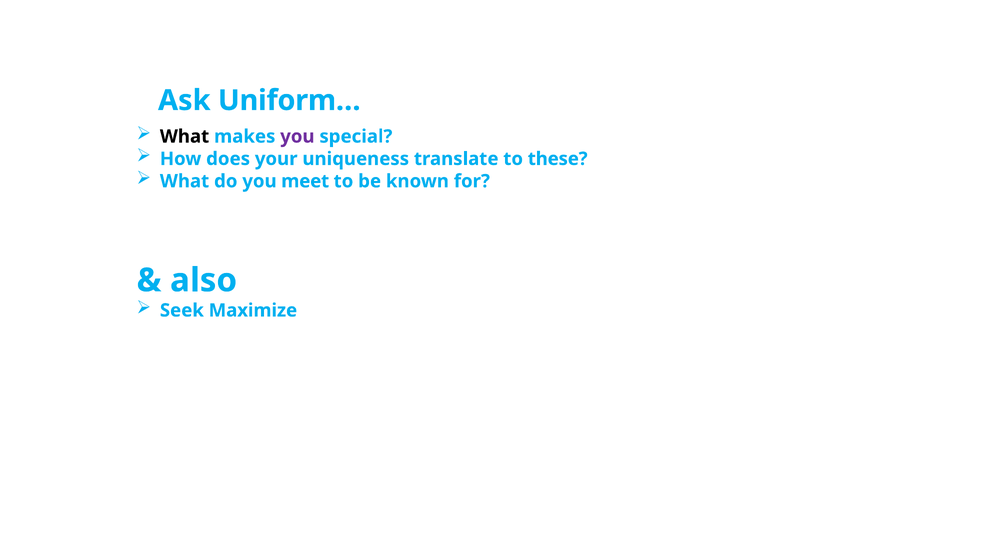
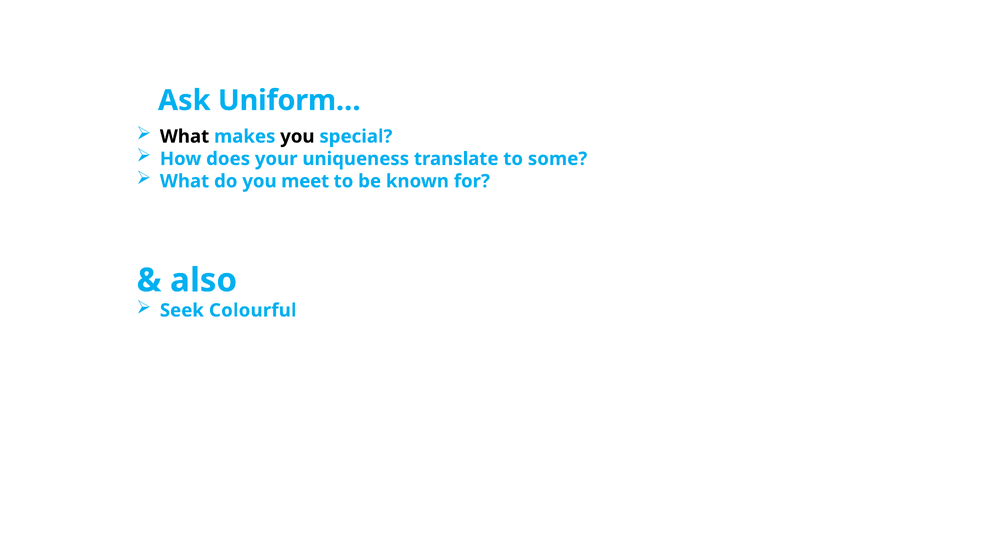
you at (297, 137) colour: purple -> black
these: these -> some
Maximize: Maximize -> Colourful
